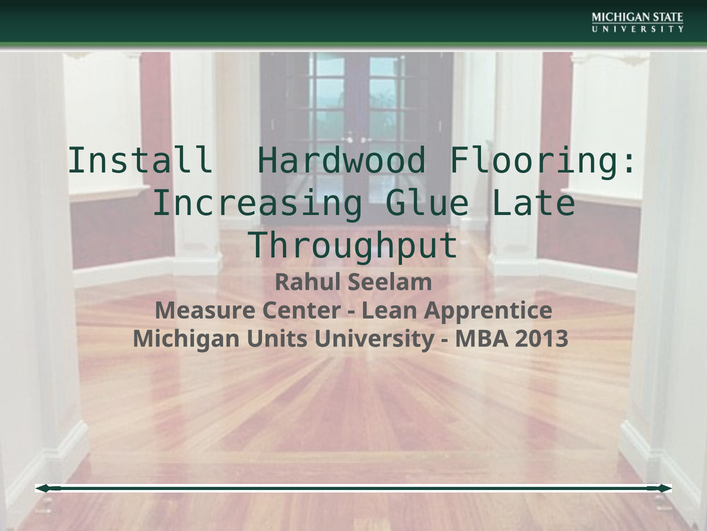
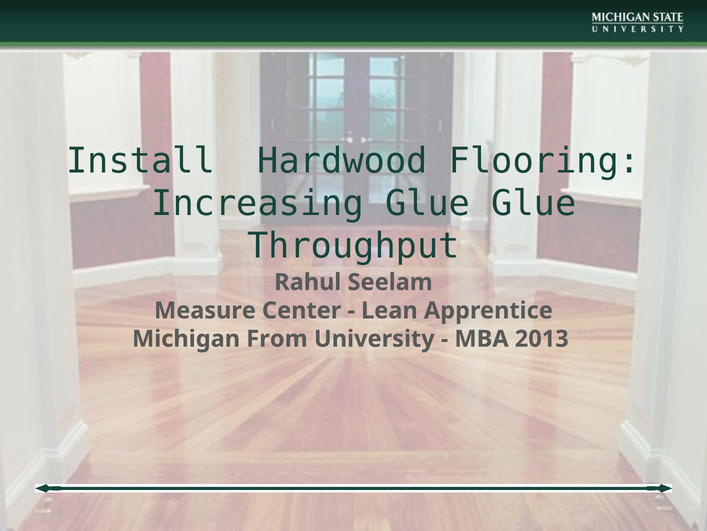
Glue Late: Late -> Glue
Units: Units -> From
